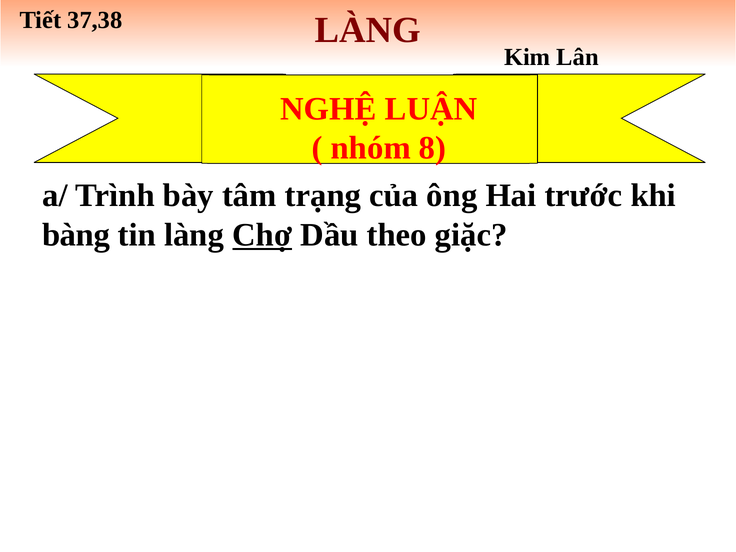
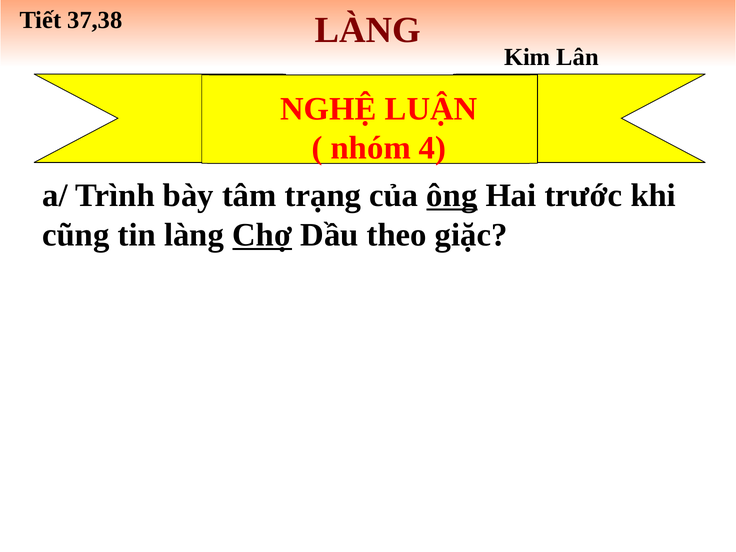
8: 8 -> 4
ông underline: none -> present
bàng: bàng -> cũng
